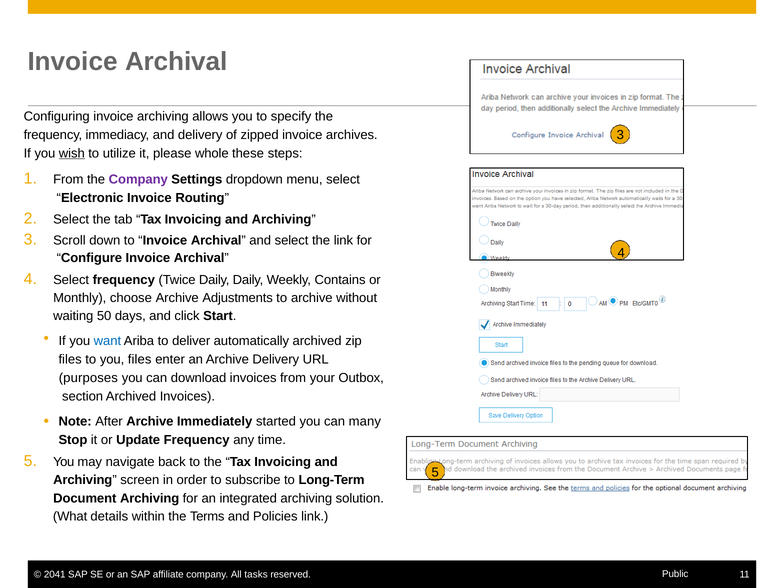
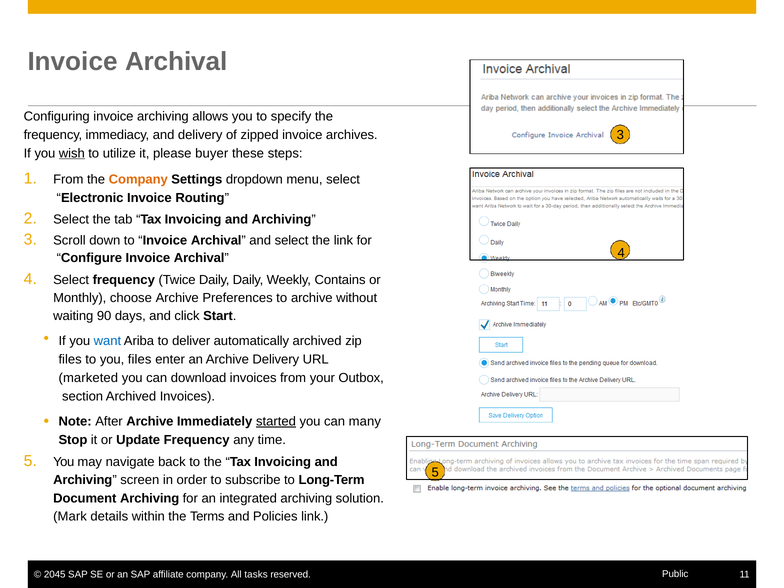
whole: whole -> buyer
Company at (138, 179) colour: purple -> orange
Adjustments: Adjustments -> Preferences
50: 50 -> 90
purposes: purposes -> marketed
started underline: none -> present
What: What -> Mark
2041: 2041 -> 2045
